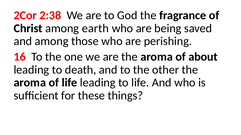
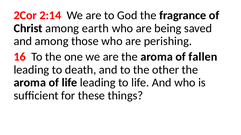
2:38: 2:38 -> 2:14
about: about -> fallen
